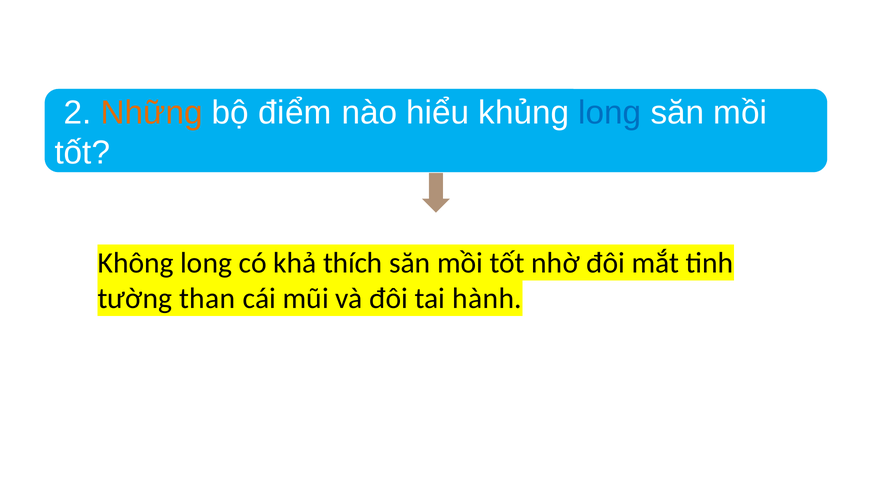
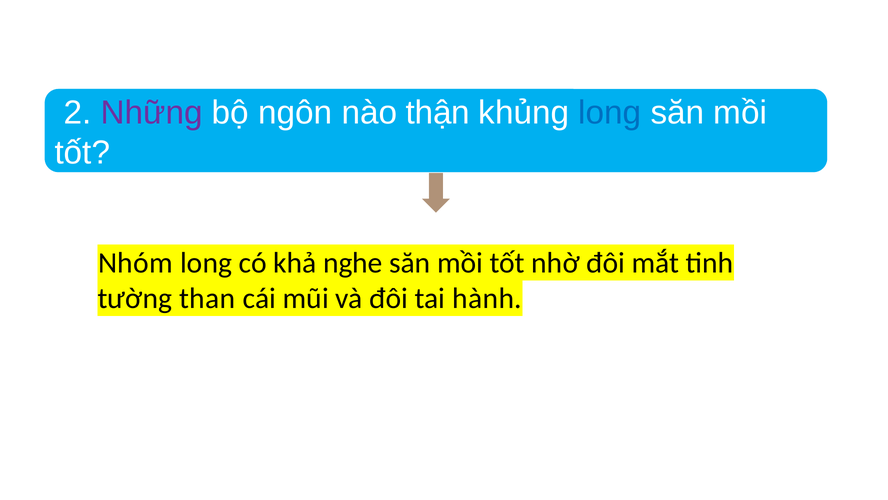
Những colour: orange -> purple
điểm: điểm -> ngôn
hiểu: hiểu -> thận
Không: Không -> Nhóm
thích: thích -> nghe
